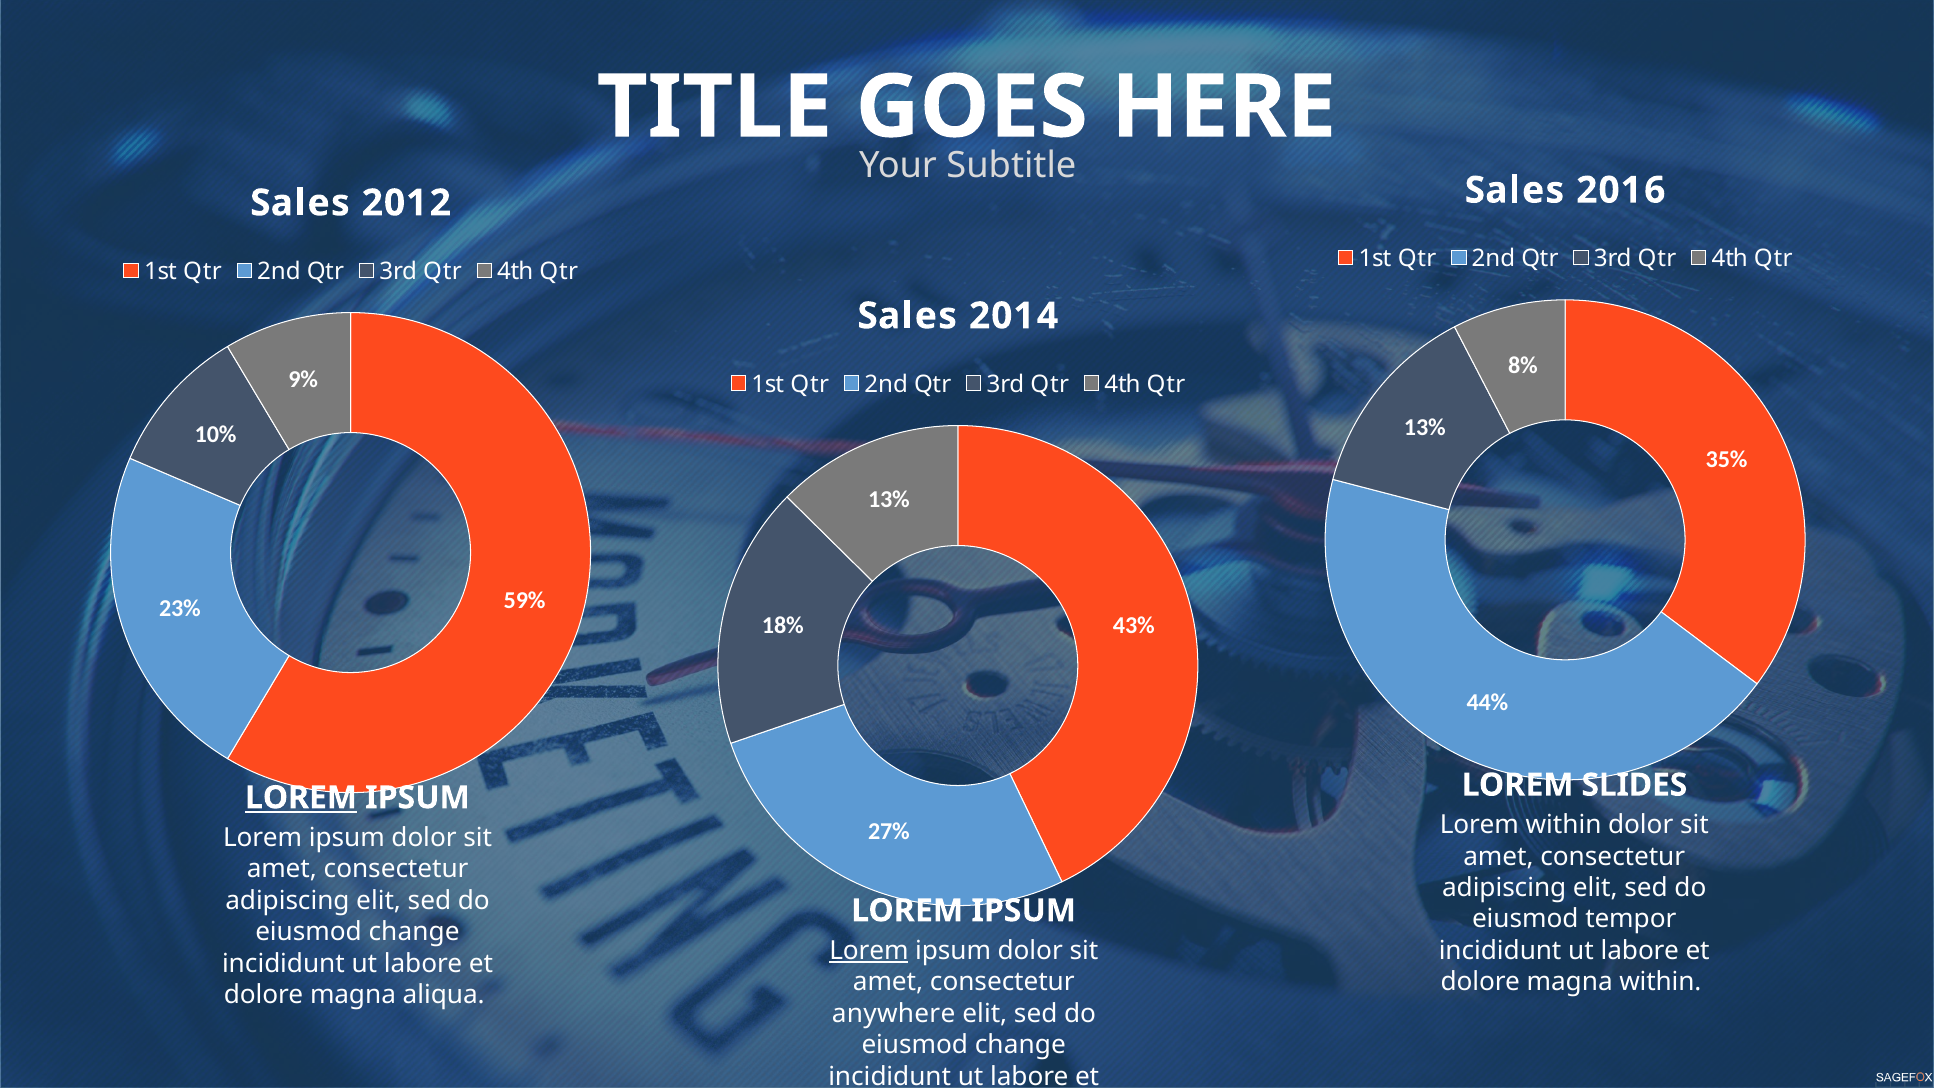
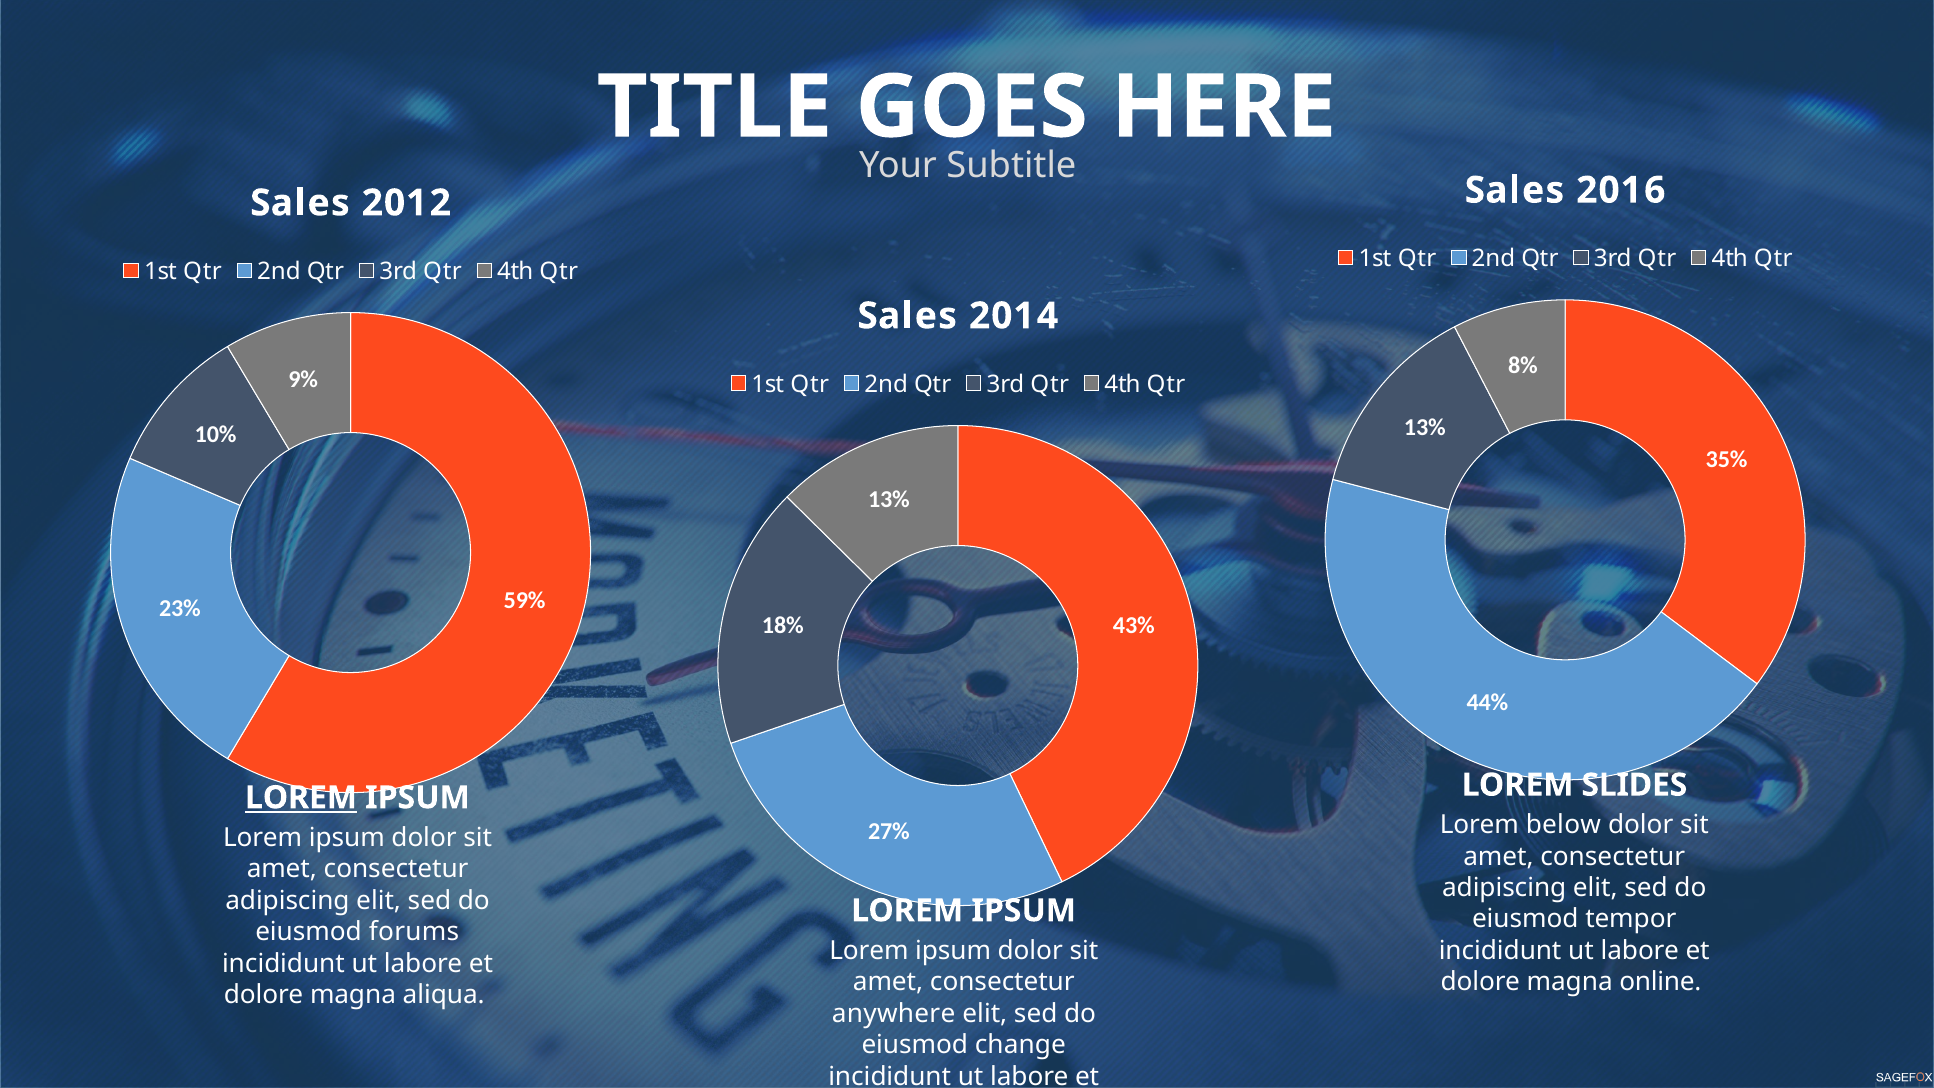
Lorem within: within -> below
change at (414, 932): change -> forums
Lorem at (869, 950) underline: present -> none
magna within: within -> online
